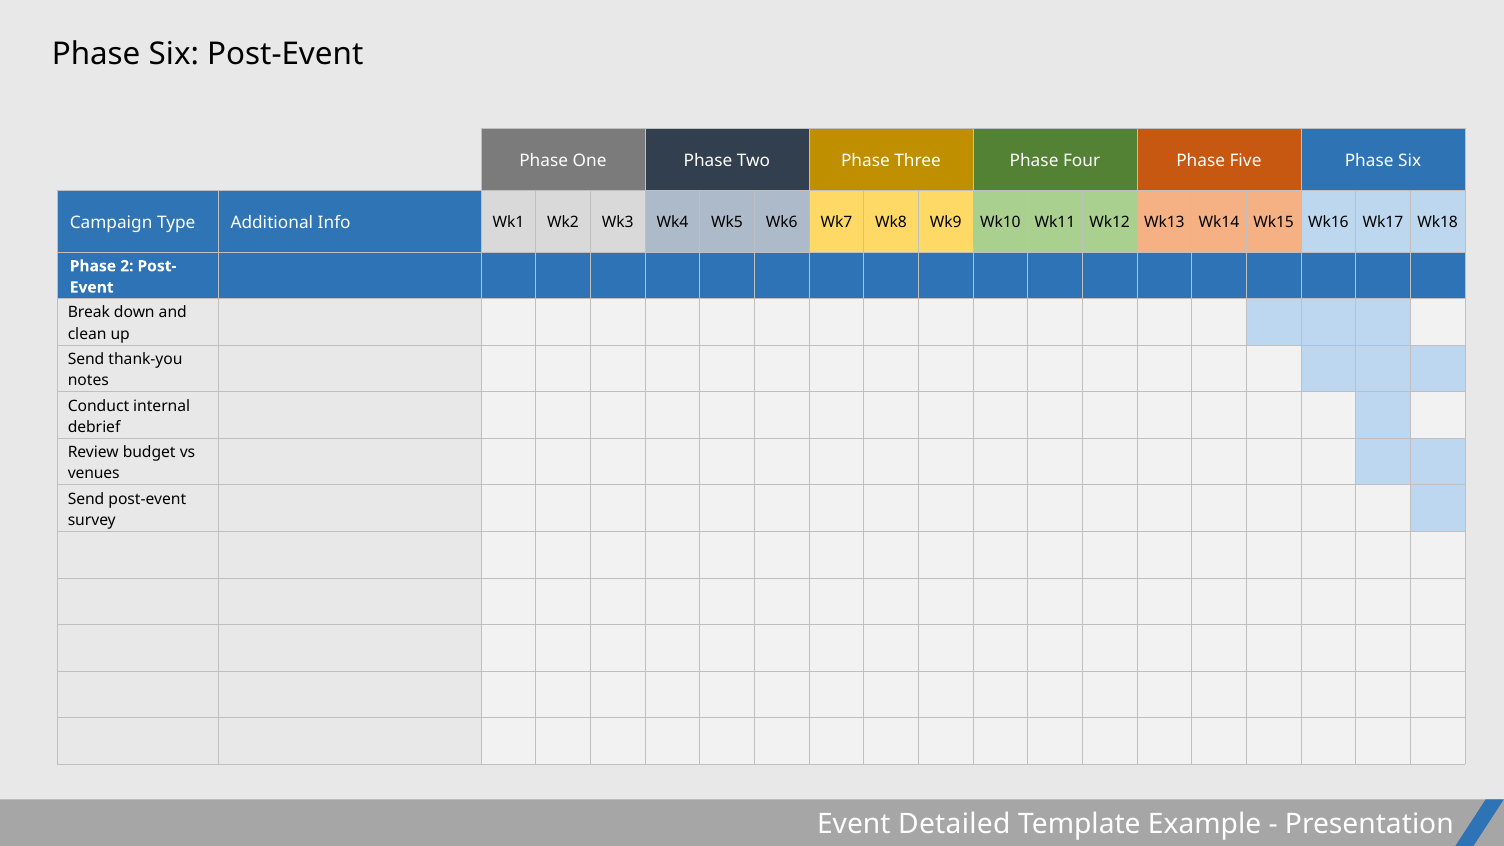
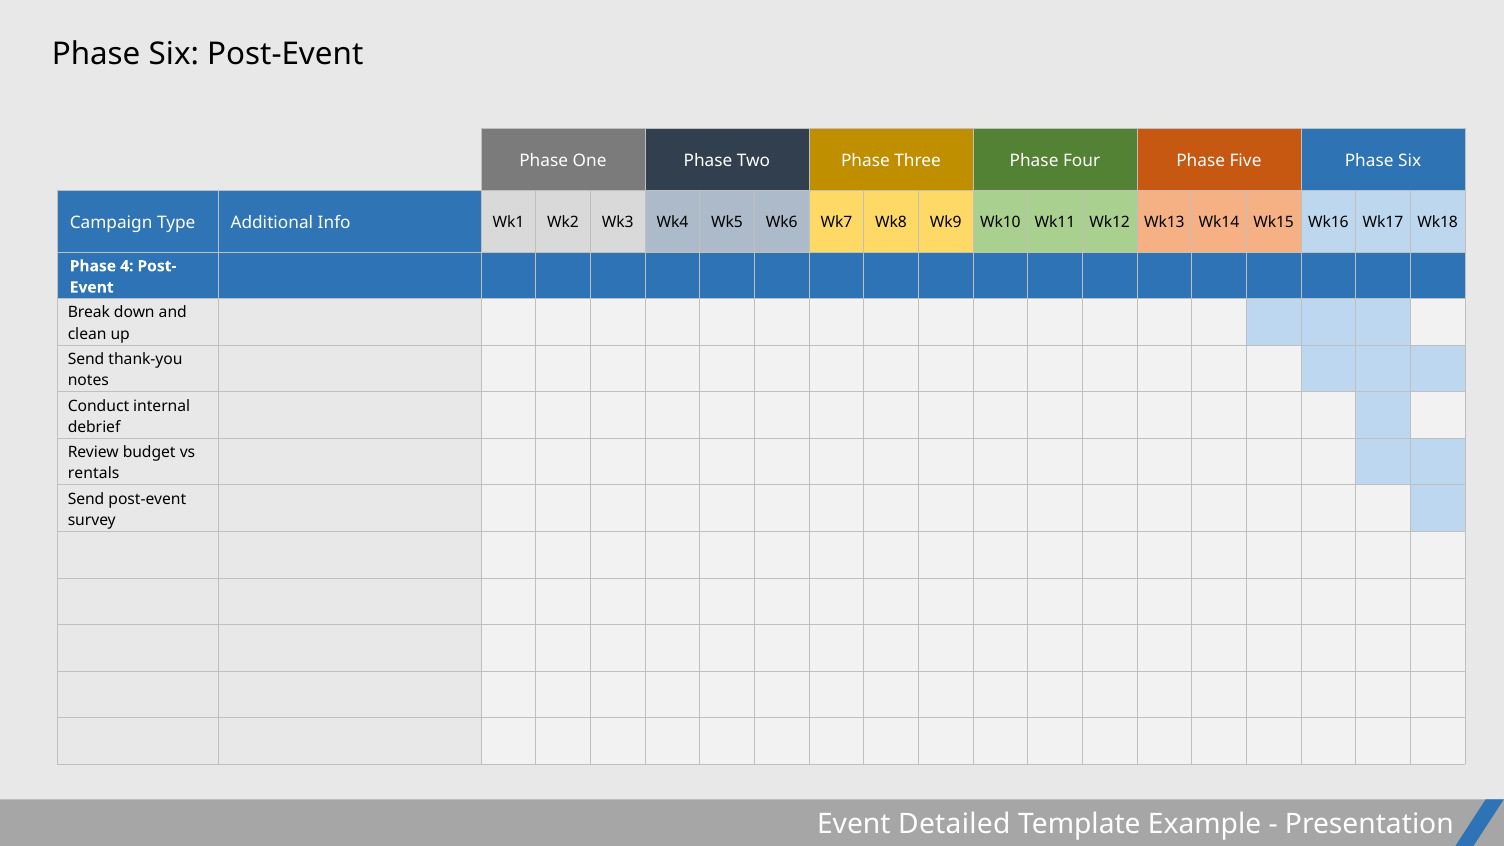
2: 2 -> 4
venues: venues -> rentals
